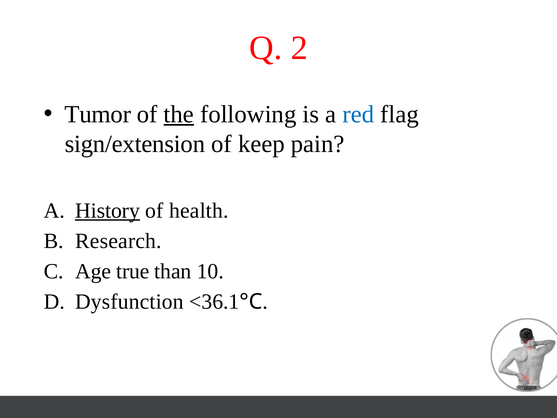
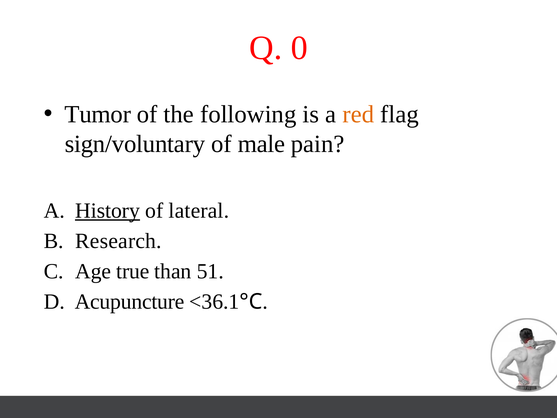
2: 2 -> 0
the underline: present -> none
red colour: blue -> orange
sign/extension: sign/extension -> sign/voluntary
keep: keep -> male
health: health -> lateral
10: 10 -> 51
Dysfunction: Dysfunction -> Acupuncture
